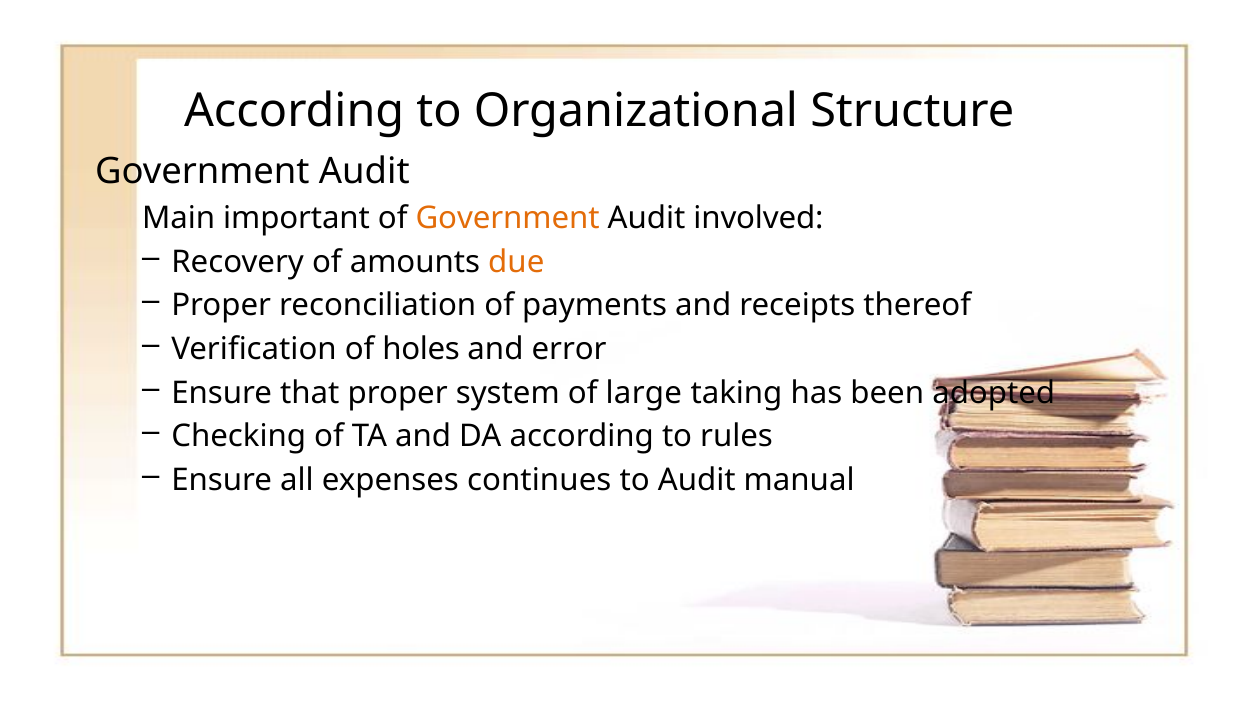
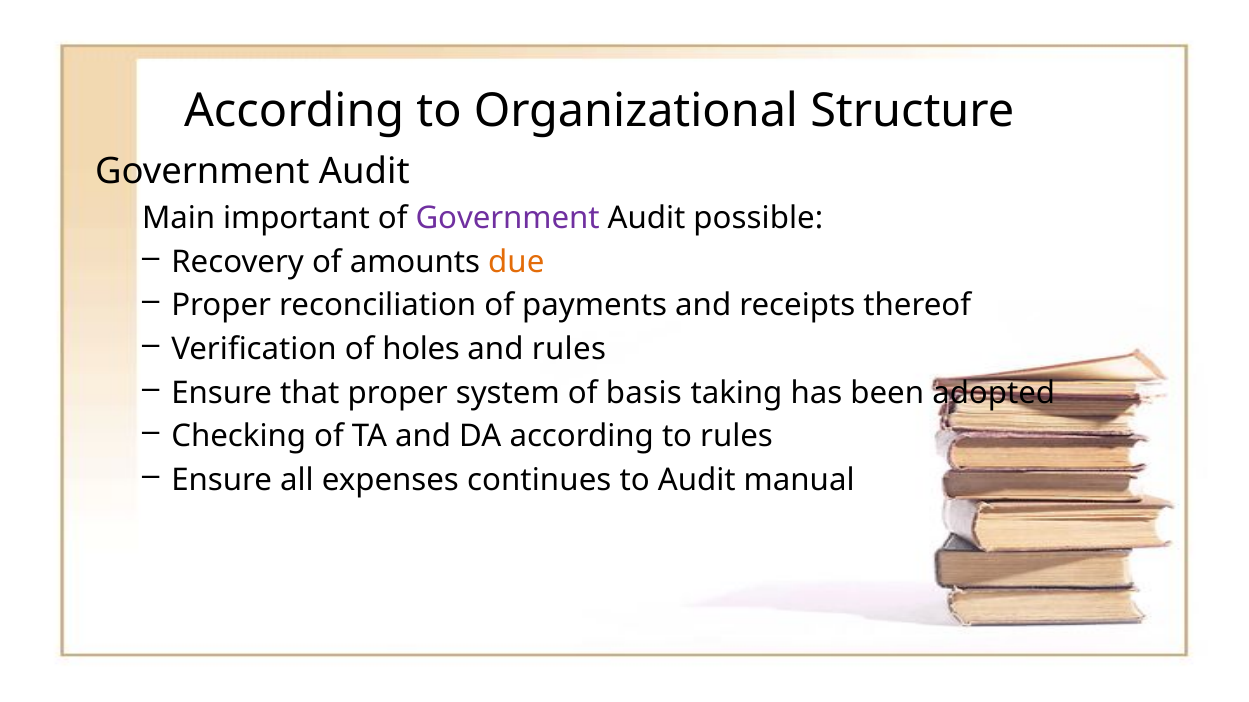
Government at (508, 218) colour: orange -> purple
involved: involved -> possible
and error: error -> rules
large: large -> basis
